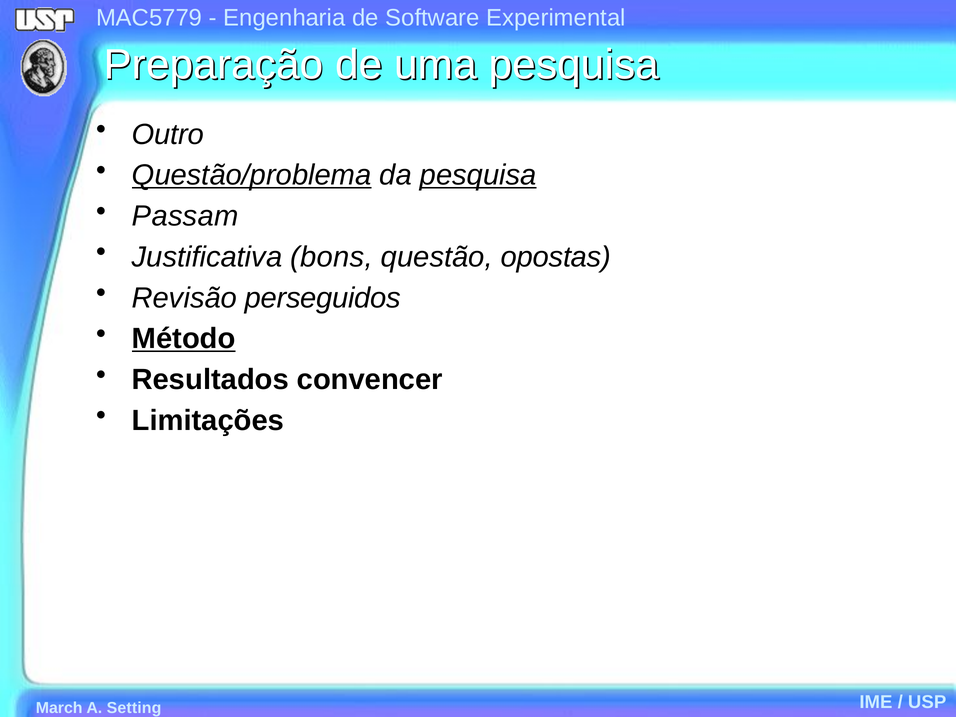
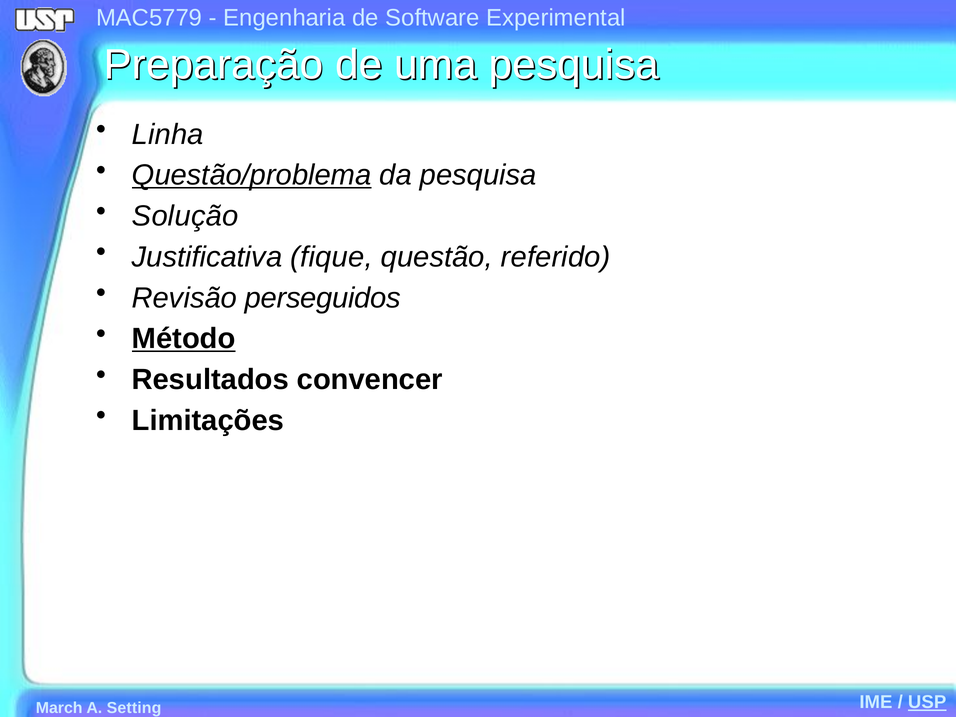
Outro: Outro -> Linha
pesquisa at (478, 175) underline: present -> none
Passam: Passam -> Solução
bons: bons -> fique
opostas: opostas -> referido
USP underline: none -> present
